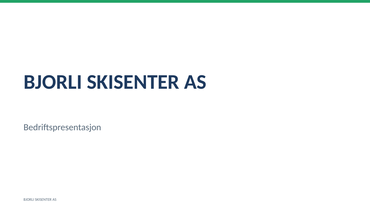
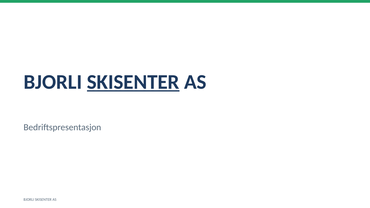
SKISENTER at (133, 82) underline: none -> present
